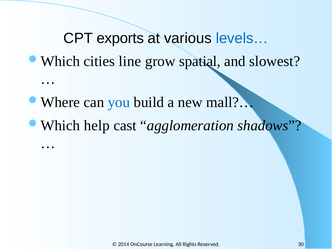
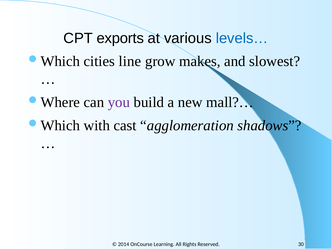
spatial: spatial -> makes
you colour: blue -> purple
help: help -> with
